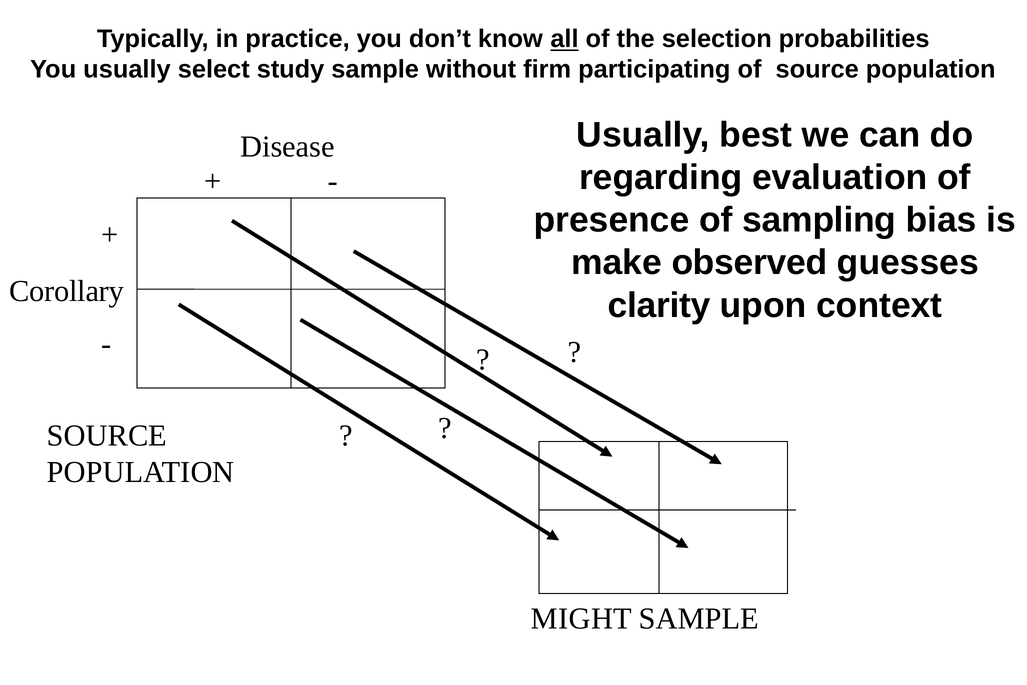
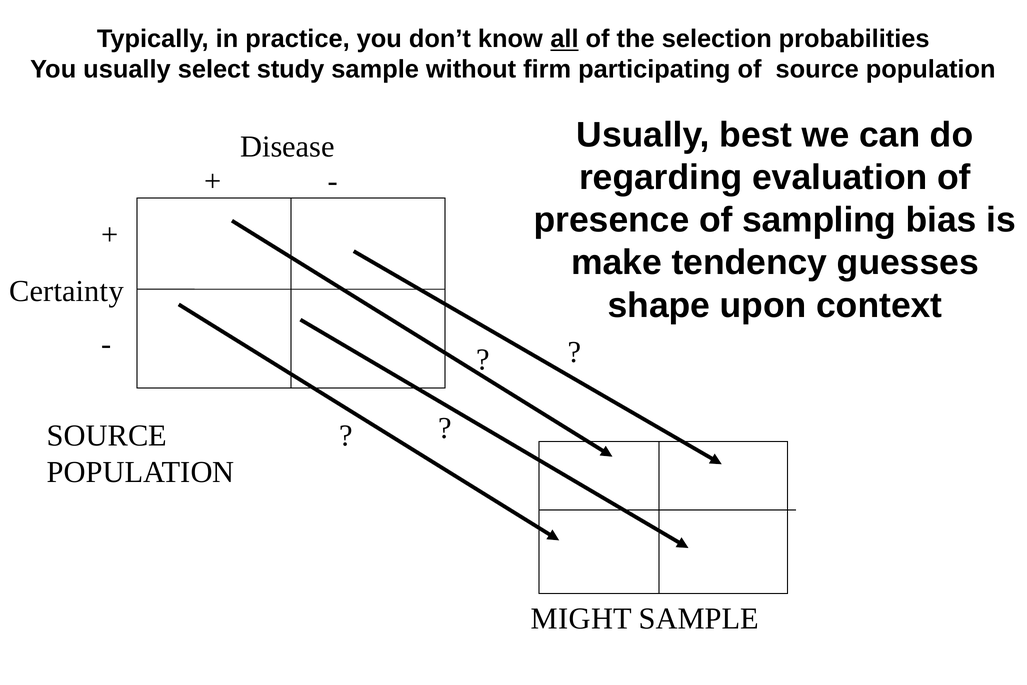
observed: observed -> tendency
Corollary: Corollary -> Certainty
clarity: clarity -> shape
